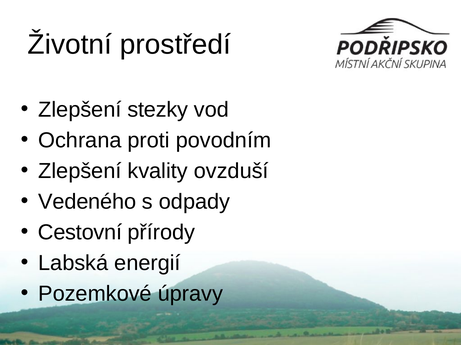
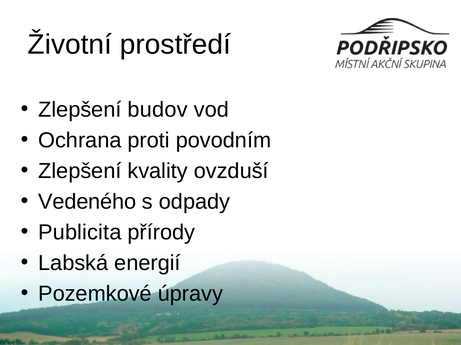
stezky: stezky -> budov
Cestovní: Cestovní -> Publicita
